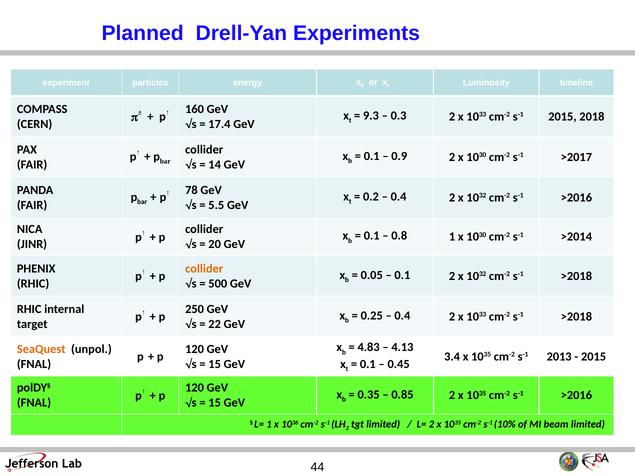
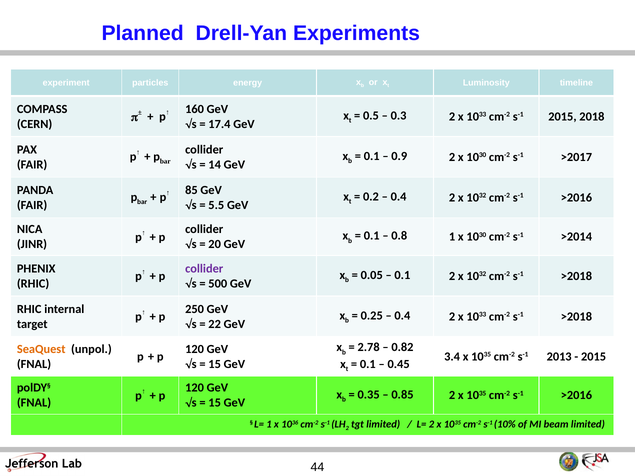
9.3: 9.3 -> 0.5
78: 78 -> 85
collider at (204, 269) colour: orange -> purple
4.83: 4.83 -> 2.78
4.13: 4.13 -> 0.82
